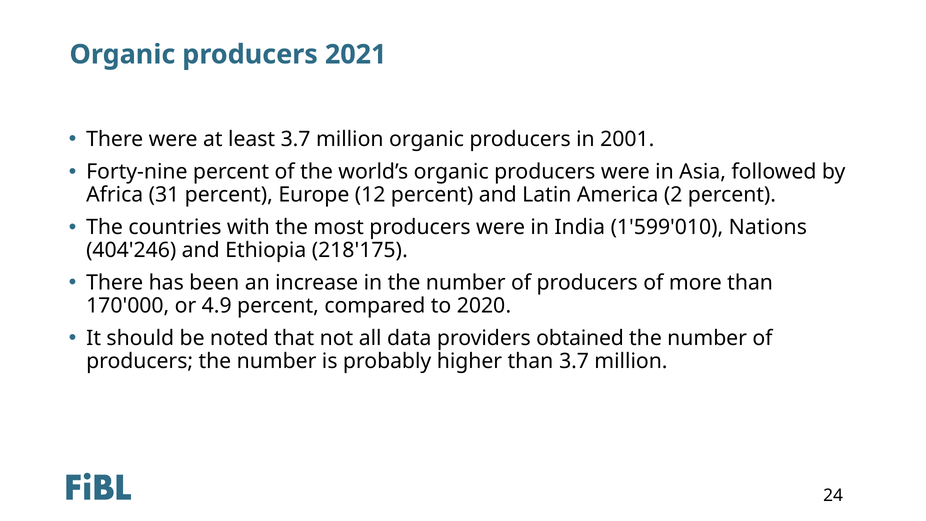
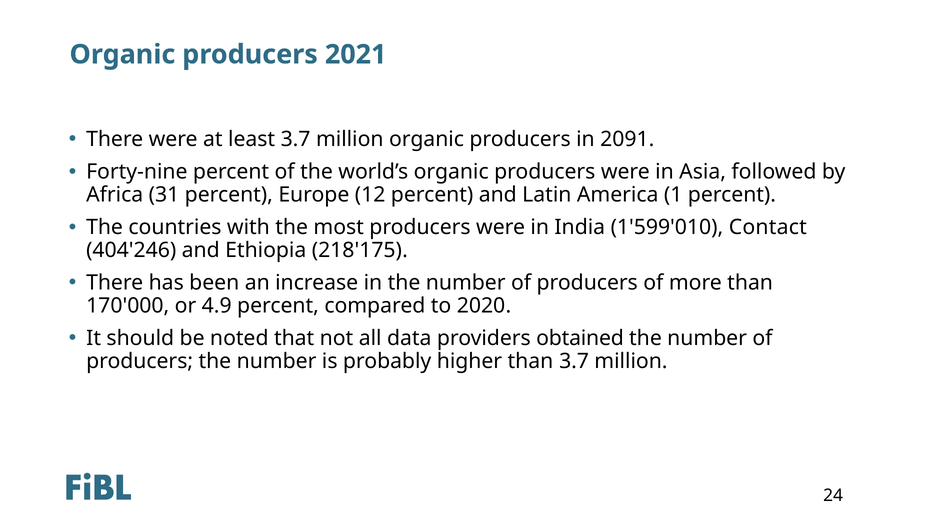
2001: 2001 -> 2091
2: 2 -> 1
Nations: Nations -> Contact
